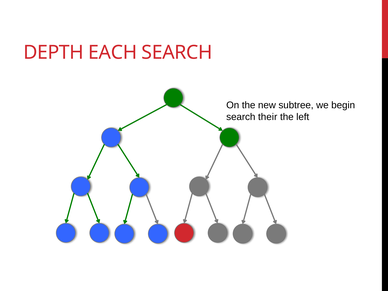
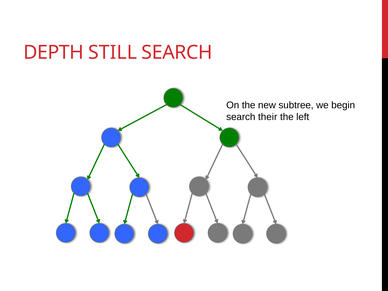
EACH: EACH -> STILL
